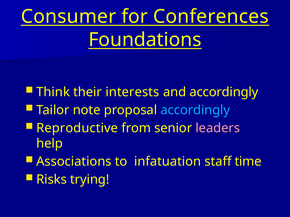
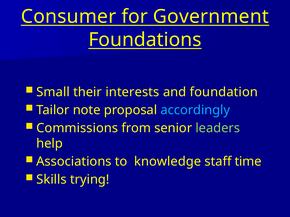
Conferences: Conferences -> Government
Think: Think -> Small
and accordingly: accordingly -> foundation
Reproductive: Reproductive -> Commissions
leaders colour: pink -> light green
infatuation: infatuation -> knowledge
Risks: Risks -> Skills
